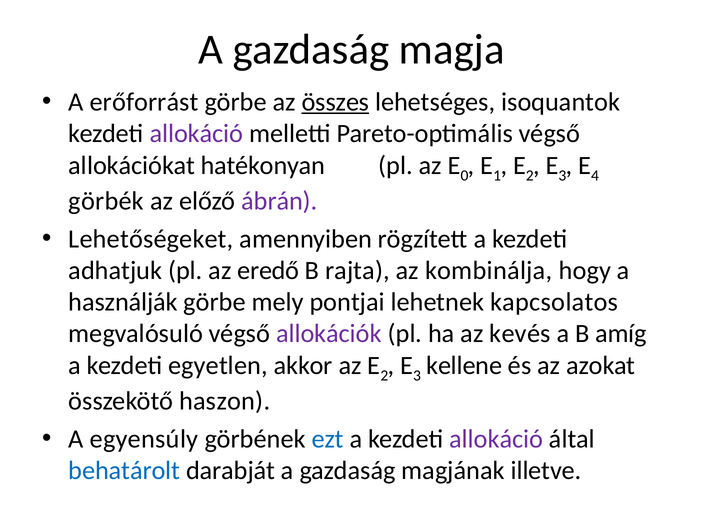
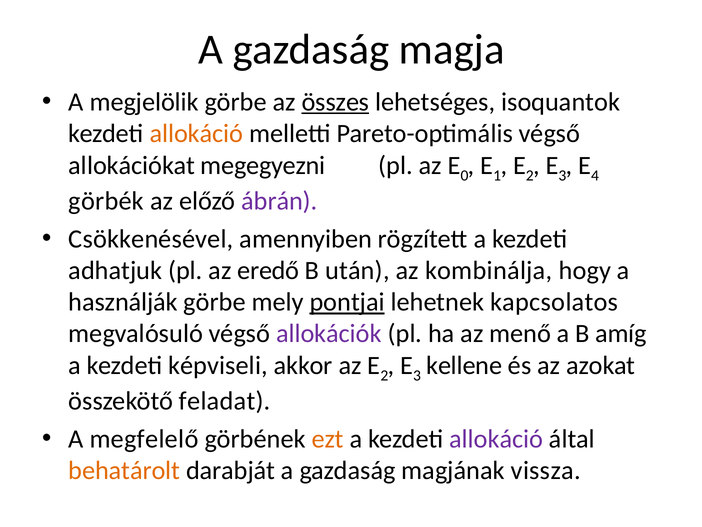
erőforrást: erőforrást -> megjelölik
allokáció at (196, 134) colour: purple -> orange
hatékonyan: hatékonyan -> megegyezni
Lehetőségeket: Lehetőségeket -> Csökkenésével
rajta: rajta -> után
pontjai underline: none -> present
kevés: kevés -> menő
egyetlen: egyetlen -> képviseli
haszon: haszon -> feladat
egyensúly: egyensúly -> megfelelő
ezt colour: blue -> orange
behatárolt colour: blue -> orange
illetve: illetve -> vissza
